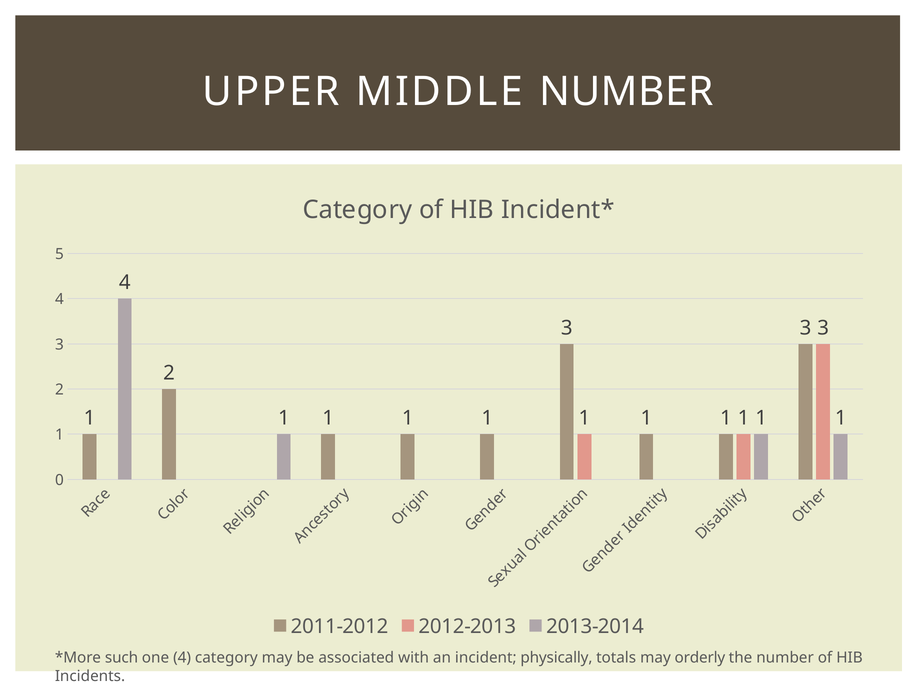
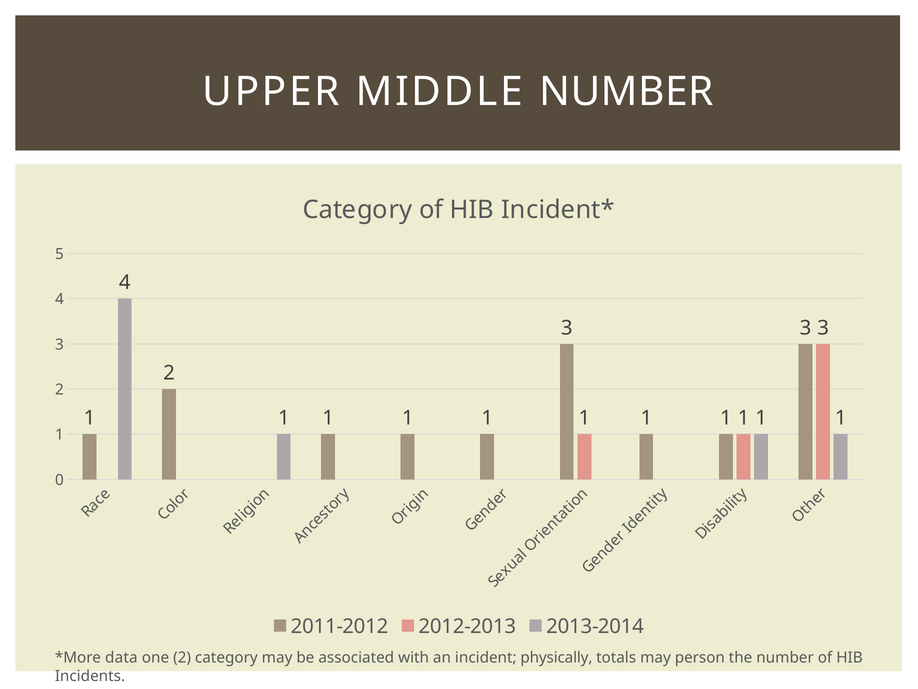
such: such -> data
one 4: 4 -> 2
orderly: orderly -> person
